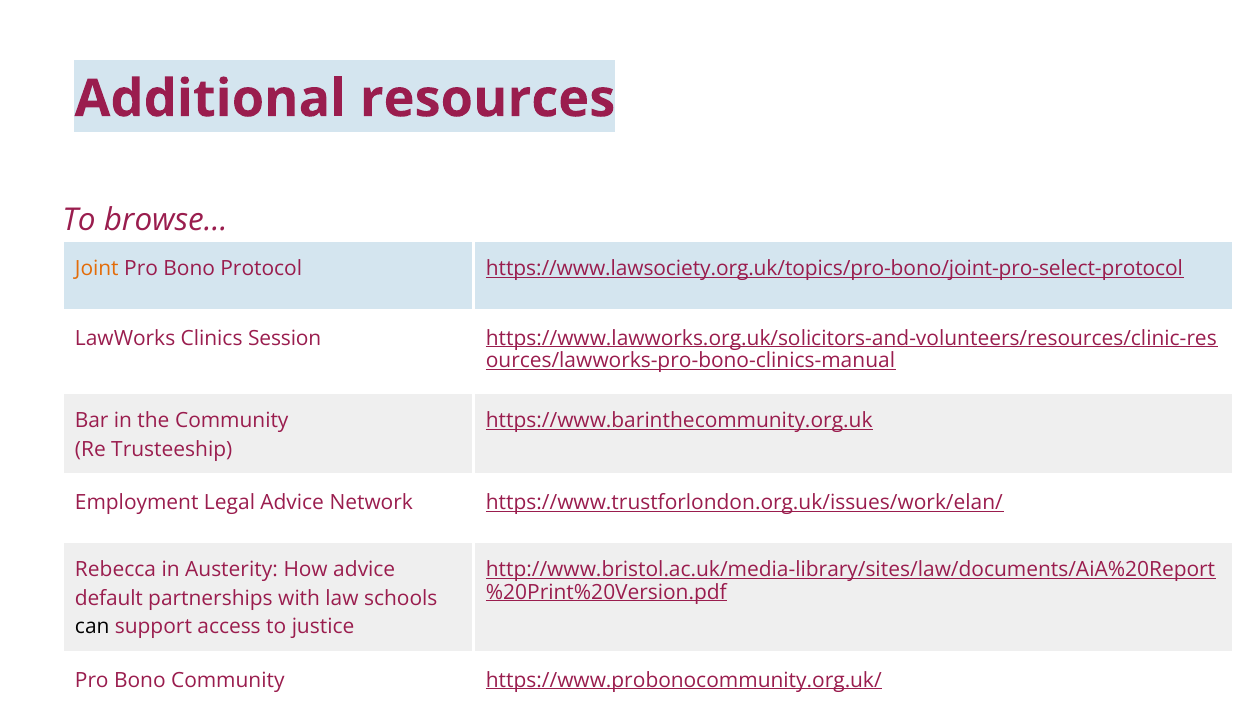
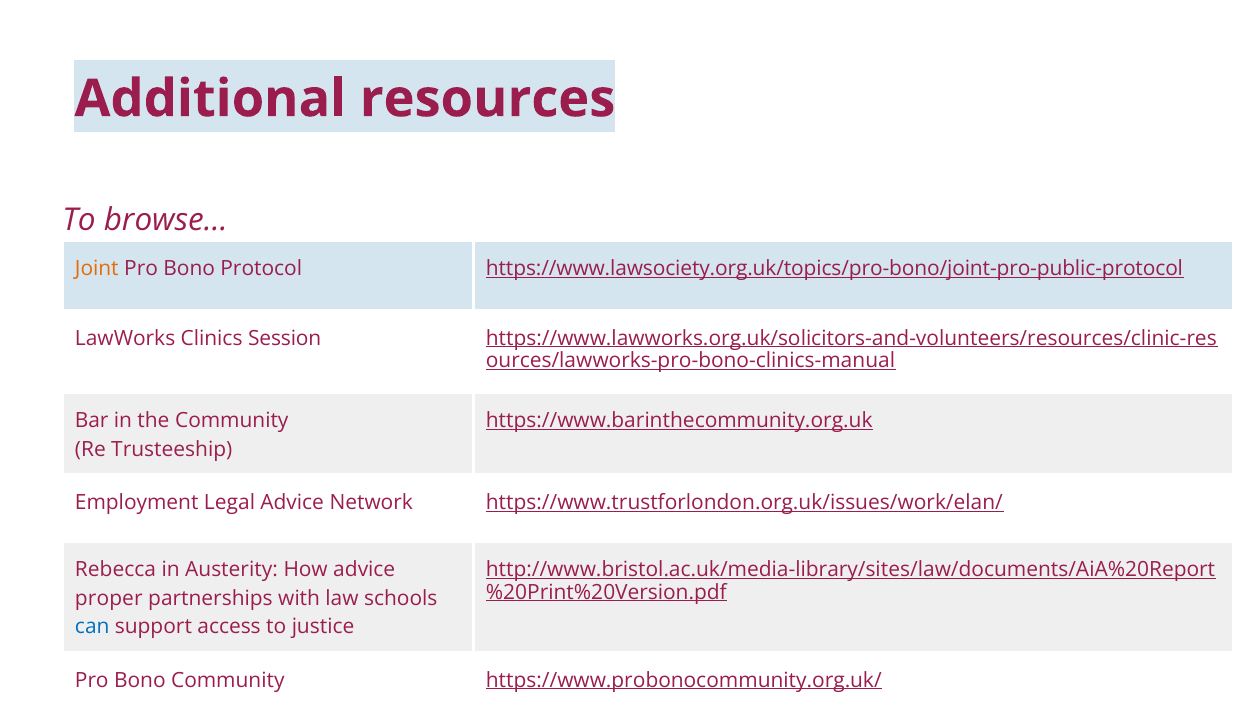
https://www.lawsociety.org.uk/topics/pro-bono/joint-pro-select-protocol: https://www.lawsociety.org.uk/topics/pro-bono/joint-pro-select-protocol -> https://www.lawsociety.org.uk/topics/pro-bono/joint-pro-public-protocol
default: default -> proper
can colour: black -> blue
